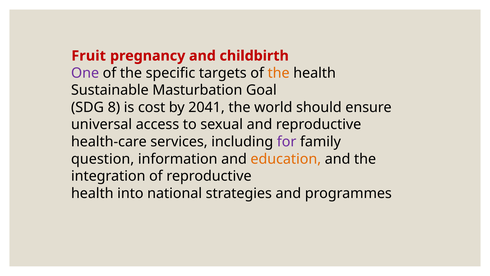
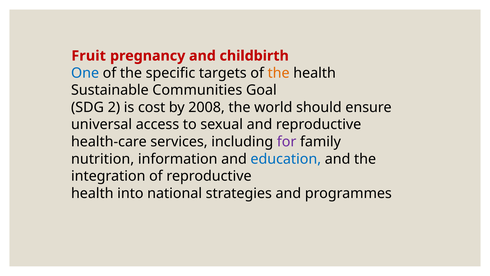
One colour: purple -> blue
Masturbation: Masturbation -> Communities
8: 8 -> 2
2041: 2041 -> 2008
question: question -> nutrition
education colour: orange -> blue
